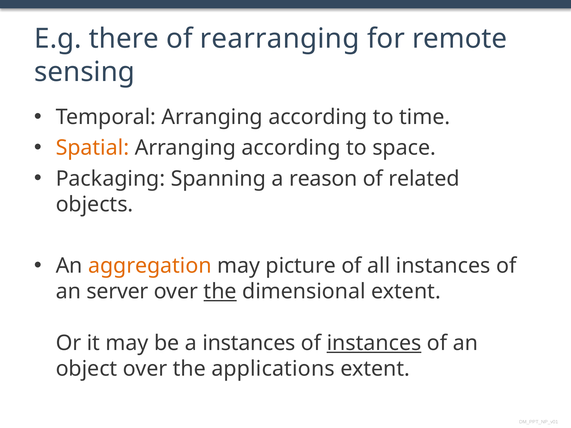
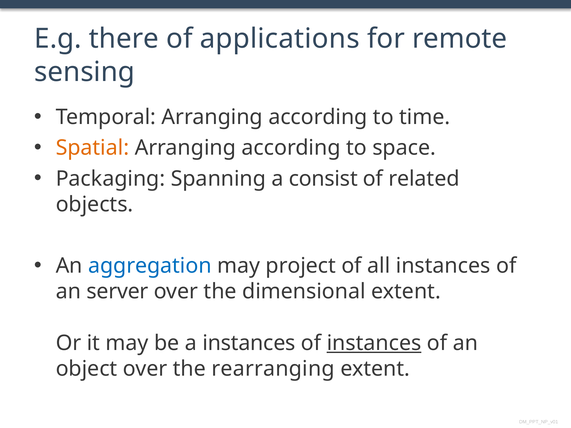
rearranging: rearranging -> applications
reason: reason -> consist
aggregation colour: orange -> blue
picture: picture -> project
the at (220, 292) underline: present -> none
applications: applications -> rearranging
